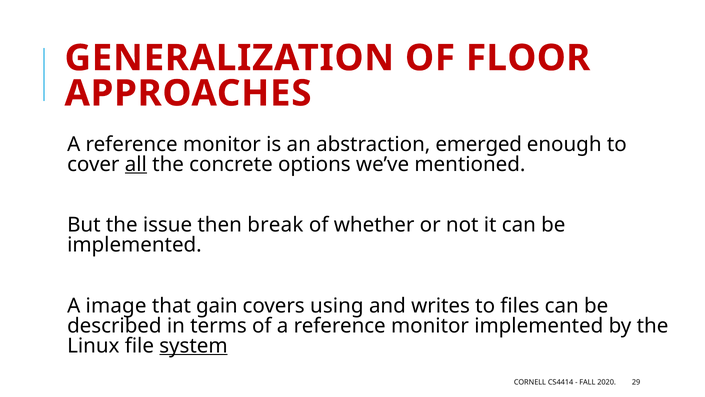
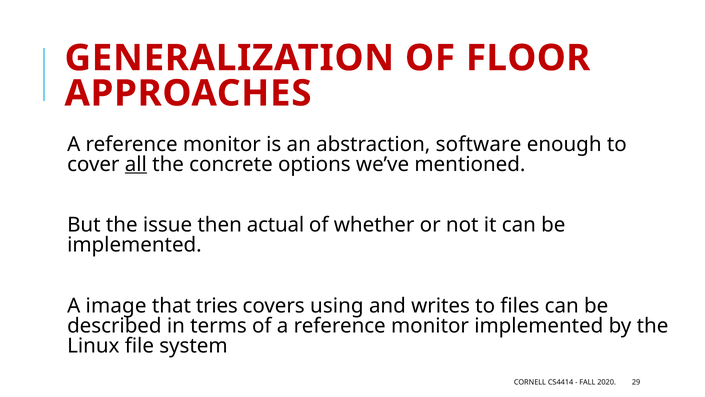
emerged: emerged -> software
break: break -> actual
gain: gain -> tries
system underline: present -> none
